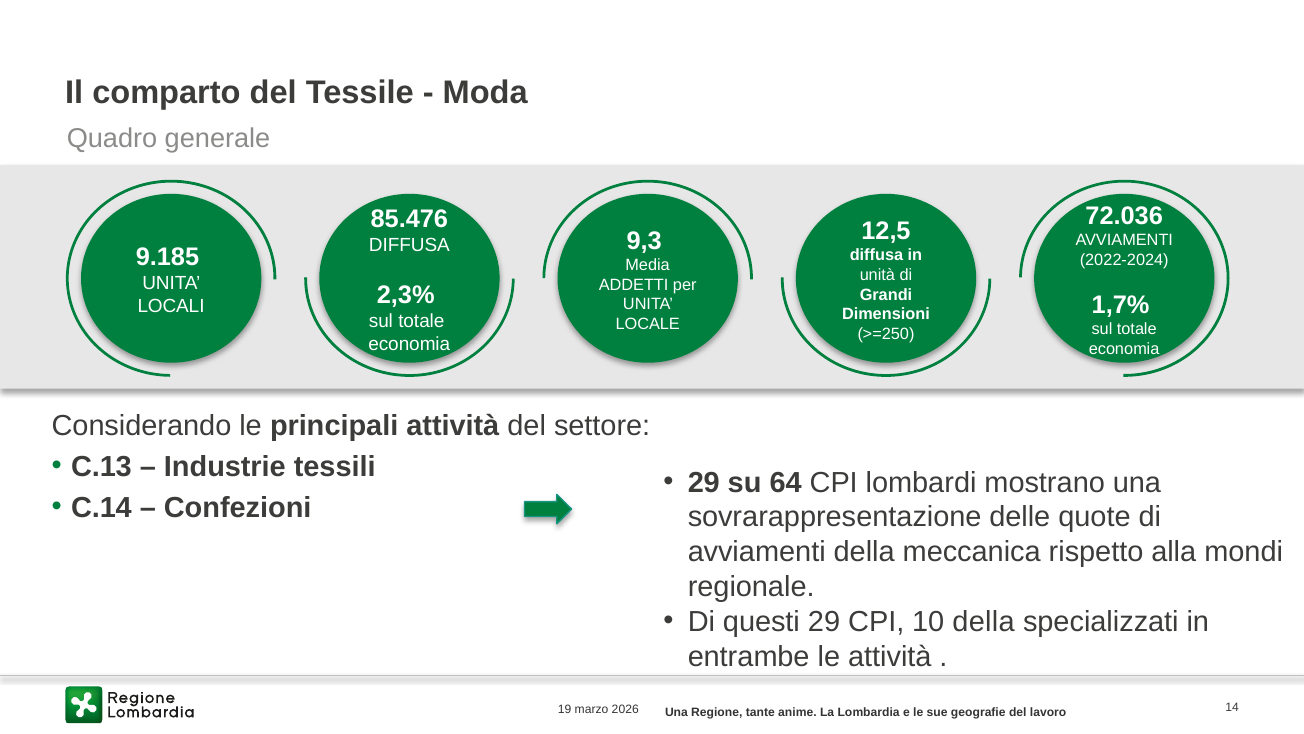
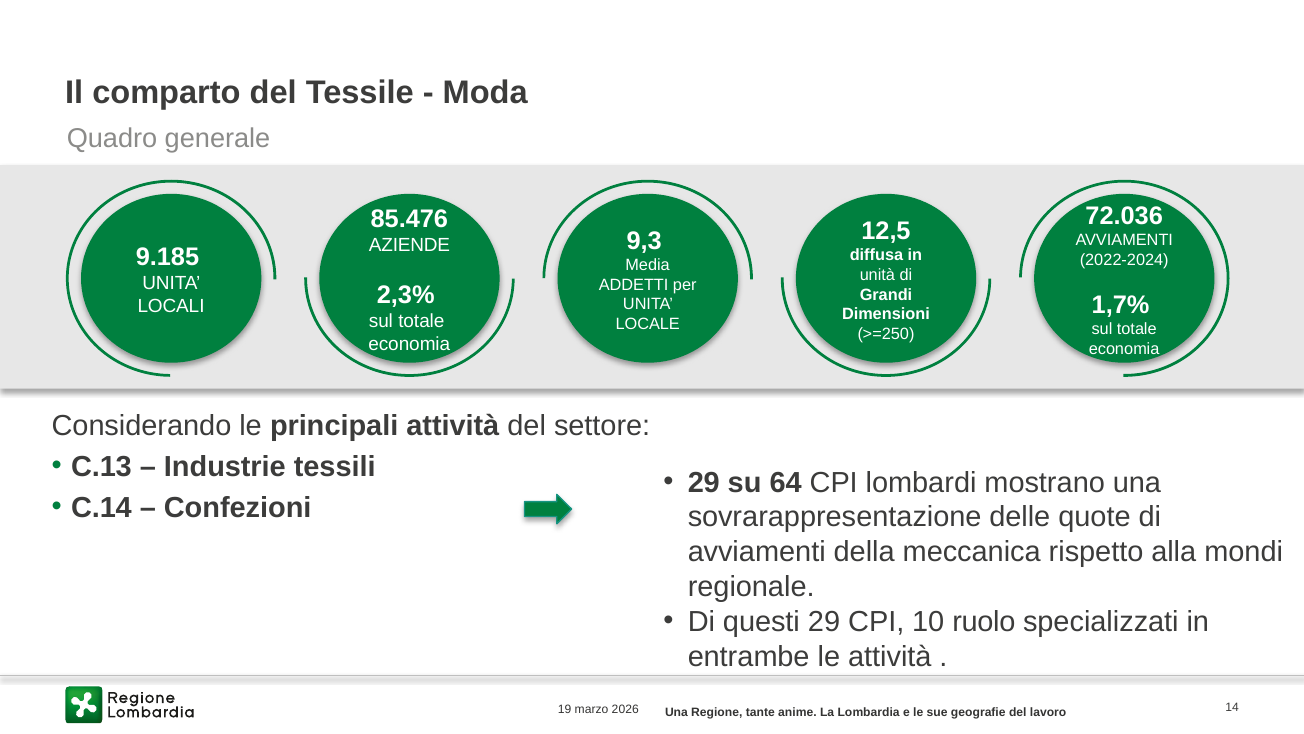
DIFFUSA at (409, 245): DIFFUSA -> AZIENDE
10 della: della -> ruolo
